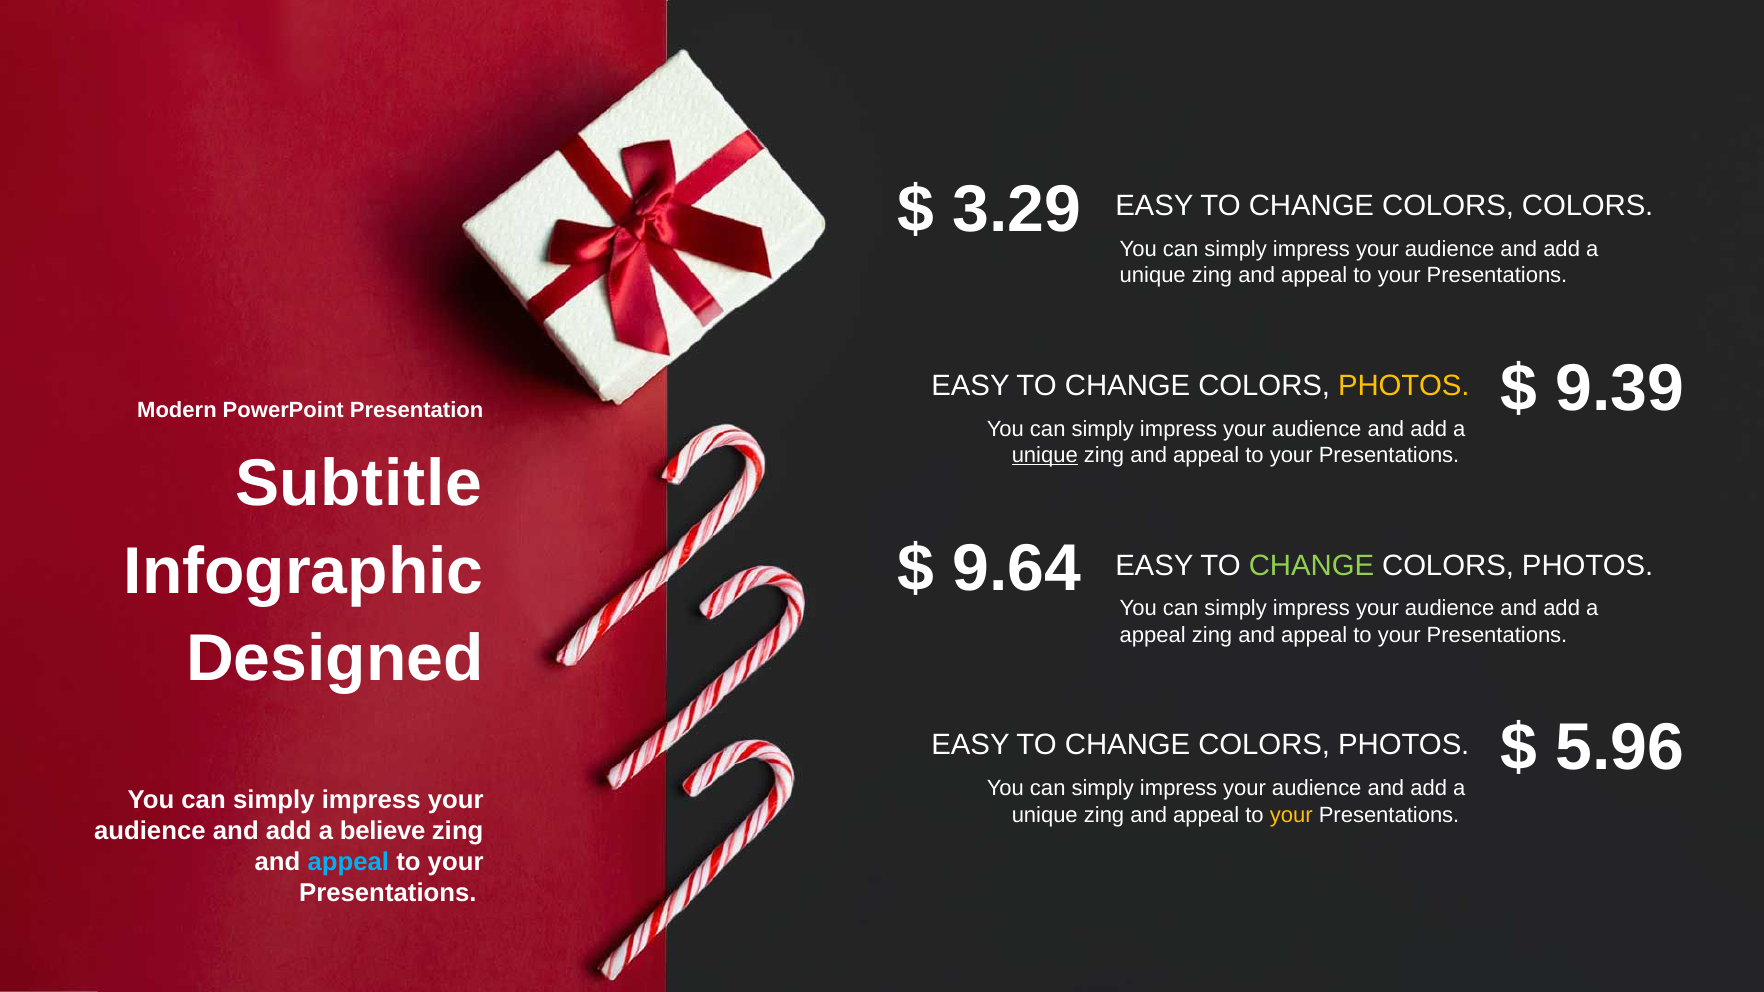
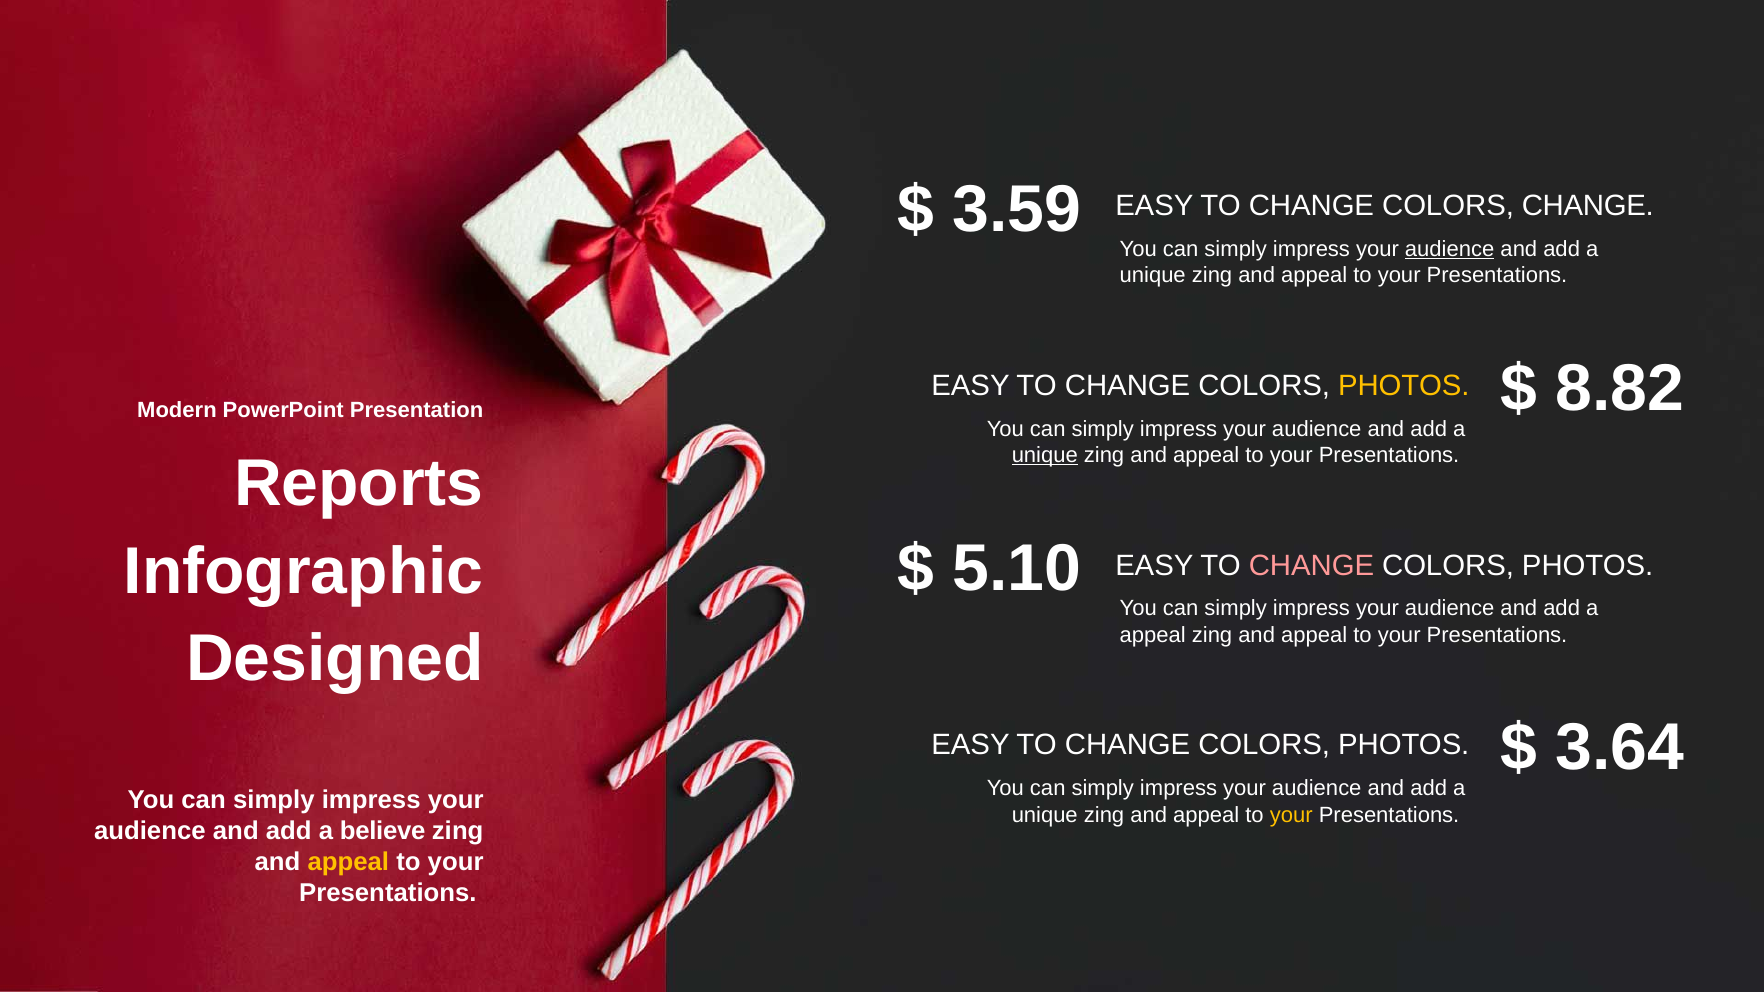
3.29: 3.29 -> 3.59
COLORS COLORS: COLORS -> CHANGE
audience at (1450, 249) underline: none -> present
9.39: 9.39 -> 8.82
Subtitle: Subtitle -> Reports
9.64: 9.64 -> 5.10
CHANGE at (1311, 566) colour: light green -> pink
5.96: 5.96 -> 3.64
appeal at (348, 862) colour: light blue -> yellow
